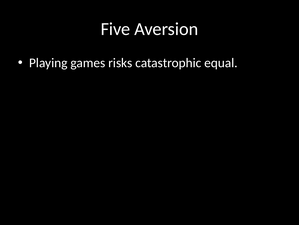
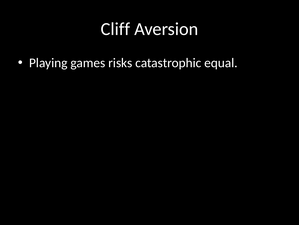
Five: Five -> Cliff
